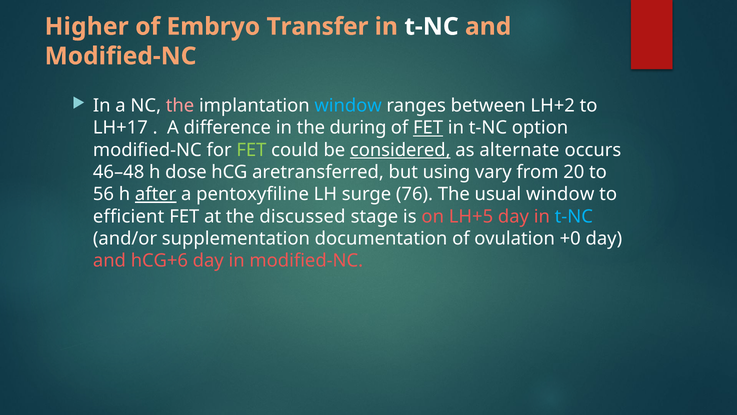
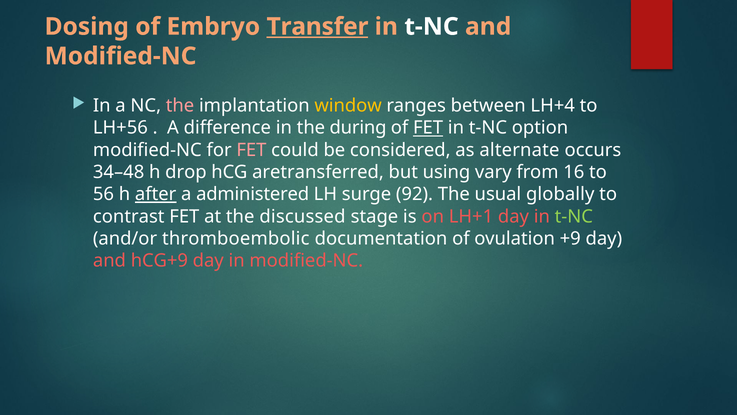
Higher: Higher -> Dosing
Transfer underline: none -> present
window at (348, 106) colour: light blue -> yellow
LH+2: LH+2 -> LH+4
LH+17: LH+17 -> LH+56
FET at (251, 150) colour: light green -> pink
considered underline: present -> none
46–48: 46–48 -> 34–48
dose: dose -> drop
20: 20 -> 16
pentoxyfiline: pentoxyfiline -> administered
76: 76 -> 92
usual window: window -> globally
efficient: efficient -> contrast
LH+5: LH+5 -> LH+1
t-NC at (574, 216) colour: light blue -> light green
supplementation: supplementation -> thromboembolic
+0: +0 -> +9
hCG+6: hCG+6 -> hCG+9
